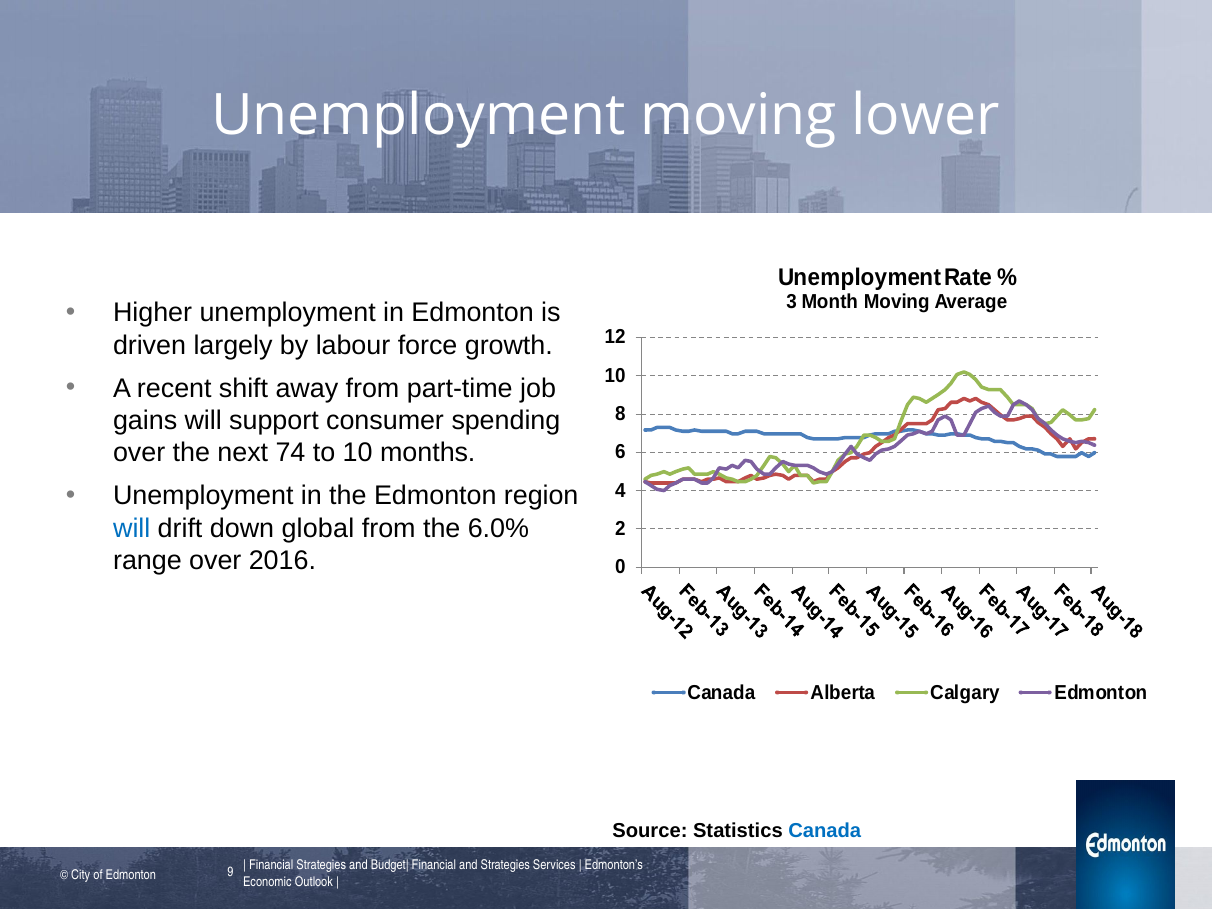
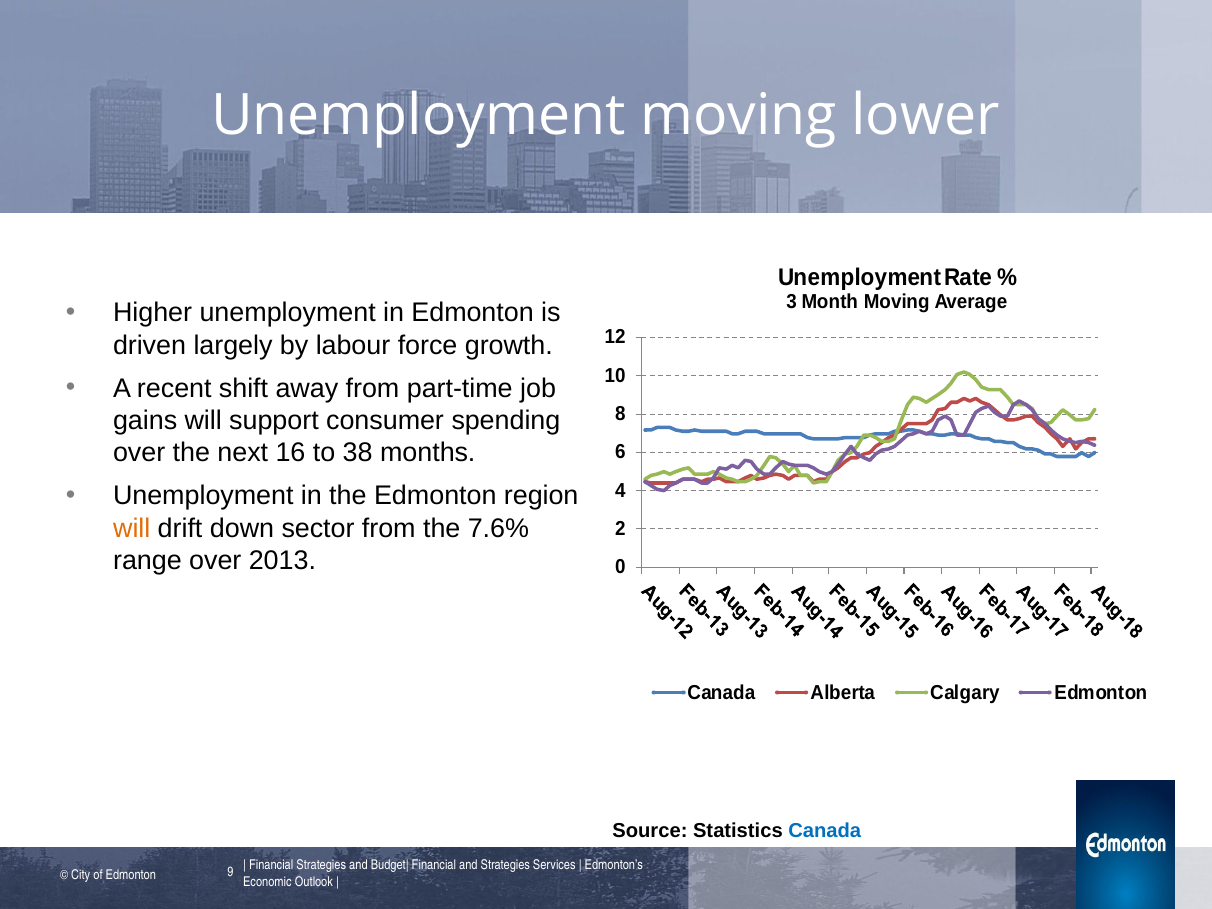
74: 74 -> 16
to 10: 10 -> 38
will at (132, 528) colour: blue -> orange
global: global -> sector
6.0%: 6.0% -> 7.6%
2016: 2016 -> 2013
